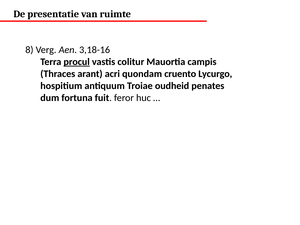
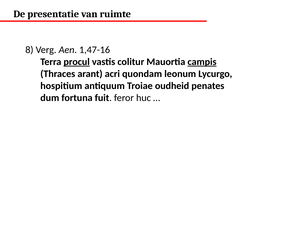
3,18-16: 3,18-16 -> 1,47-16
campis underline: none -> present
cruento: cruento -> leonum
